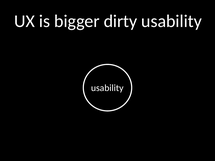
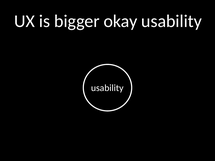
dirty: dirty -> okay
